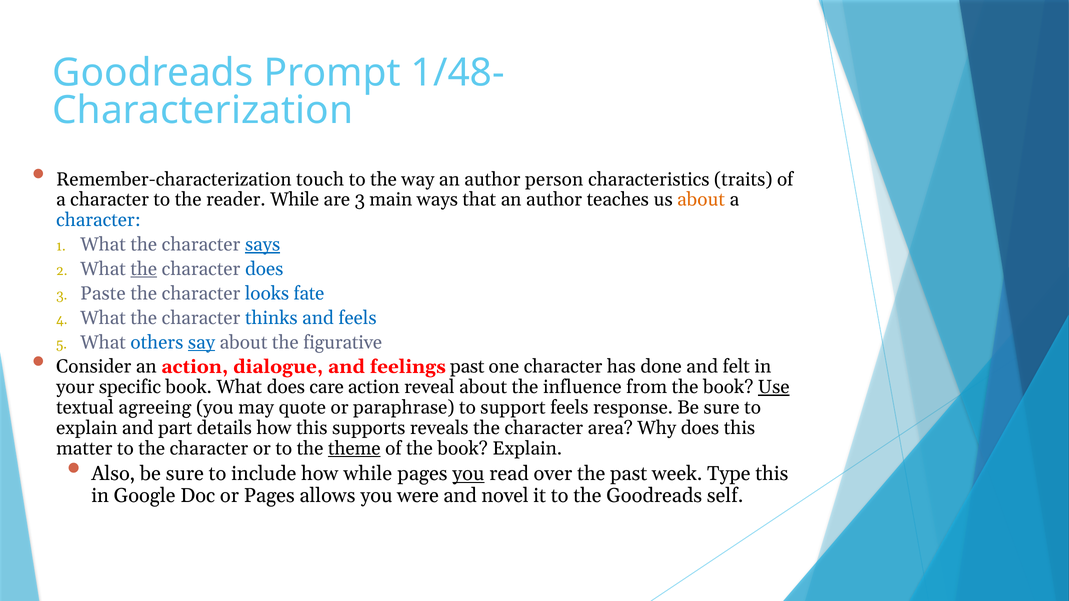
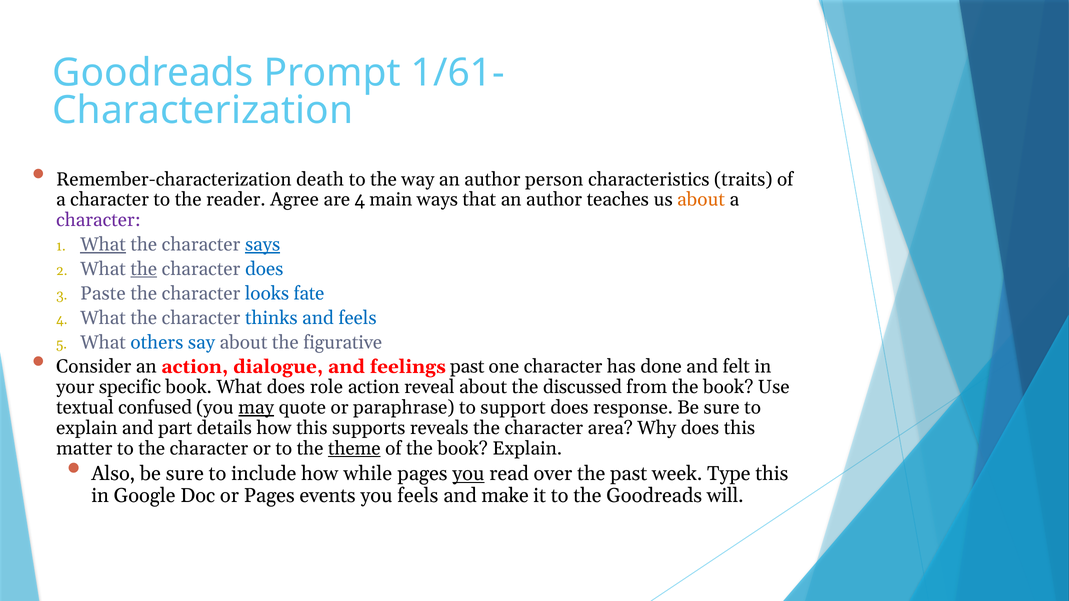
1/48-: 1/48- -> 1/61-
touch: touch -> death
reader While: While -> Agree
are 3: 3 -> 4
character at (98, 220) colour: blue -> purple
What at (103, 245) underline: none -> present
say underline: present -> none
care: care -> role
influence: influence -> discussed
Use underline: present -> none
agreeing: agreeing -> confused
may underline: none -> present
support feels: feels -> does
allows: allows -> events
you were: were -> feels
novel: novel -> make
self: self -> will
